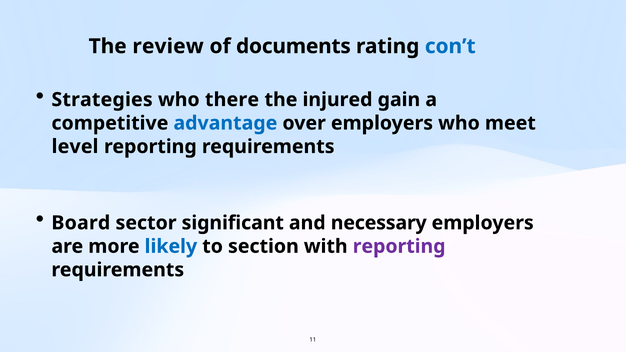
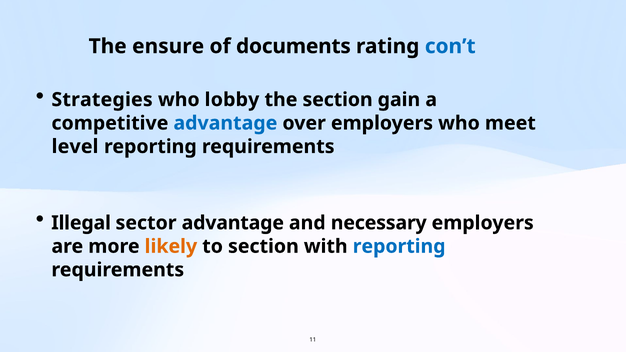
review: review -> ensure
there: there -> lobby
the injured: injured -> section
Board: Board -> Illegal
sector significant: significant -> advantage
likely colour: blue -> orange
reporting at (399, 246) colour: purple -> blue
